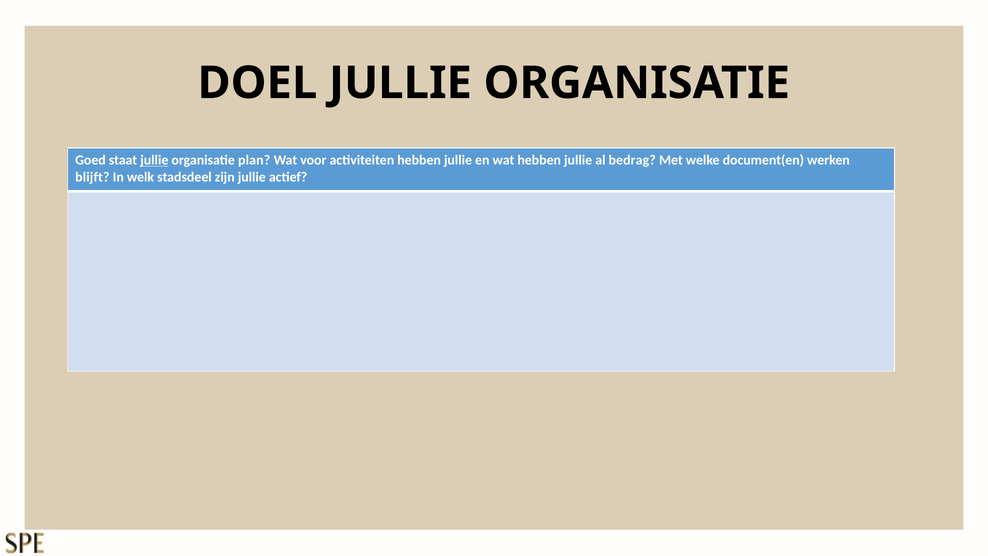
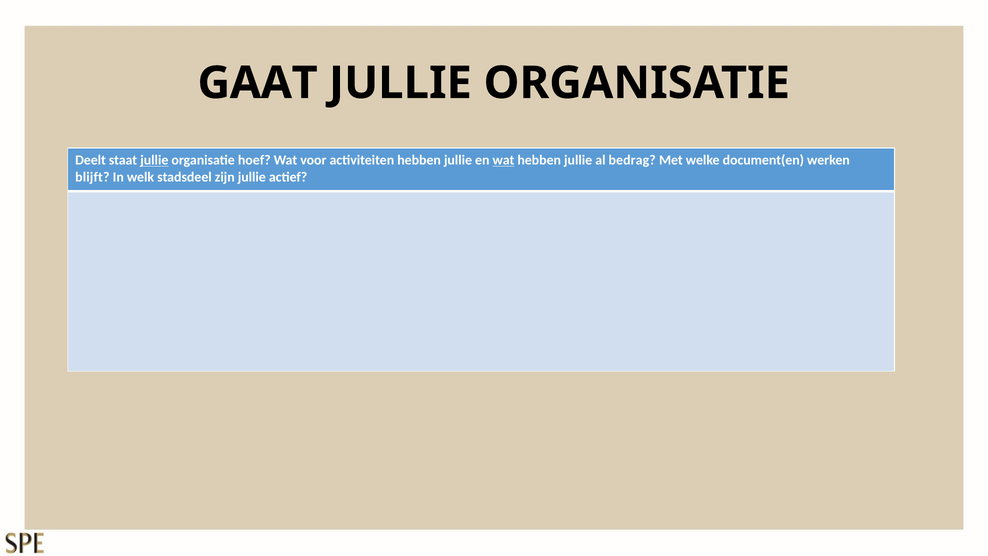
DOEL: DOEL -> GAAT
Goed: Goed -> Deelt
plan: plan -> hoef
wat at (504, 160) underline: none -> present
